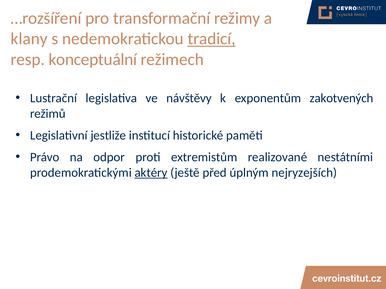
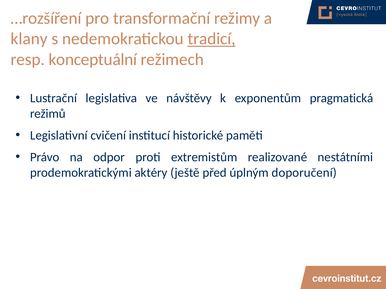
zakotvených: zakotvených -> pragmatická
jestliže: jestliže -> cvičení
aktéry underline: present -> none
nejryzejších: nejryzejších -> doporučení
